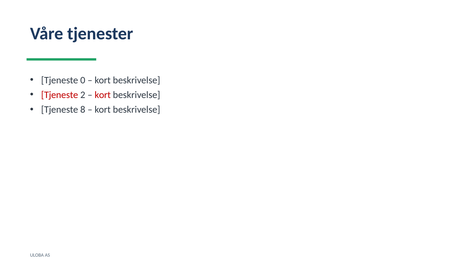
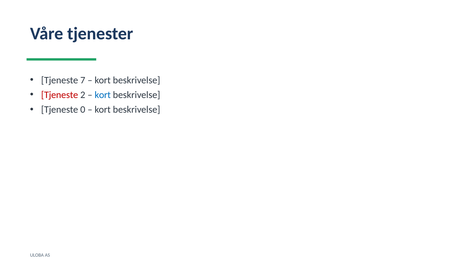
0: 0 -> 7
kort at (103, 95) colour: red -> blue
8: 8 -> 0
